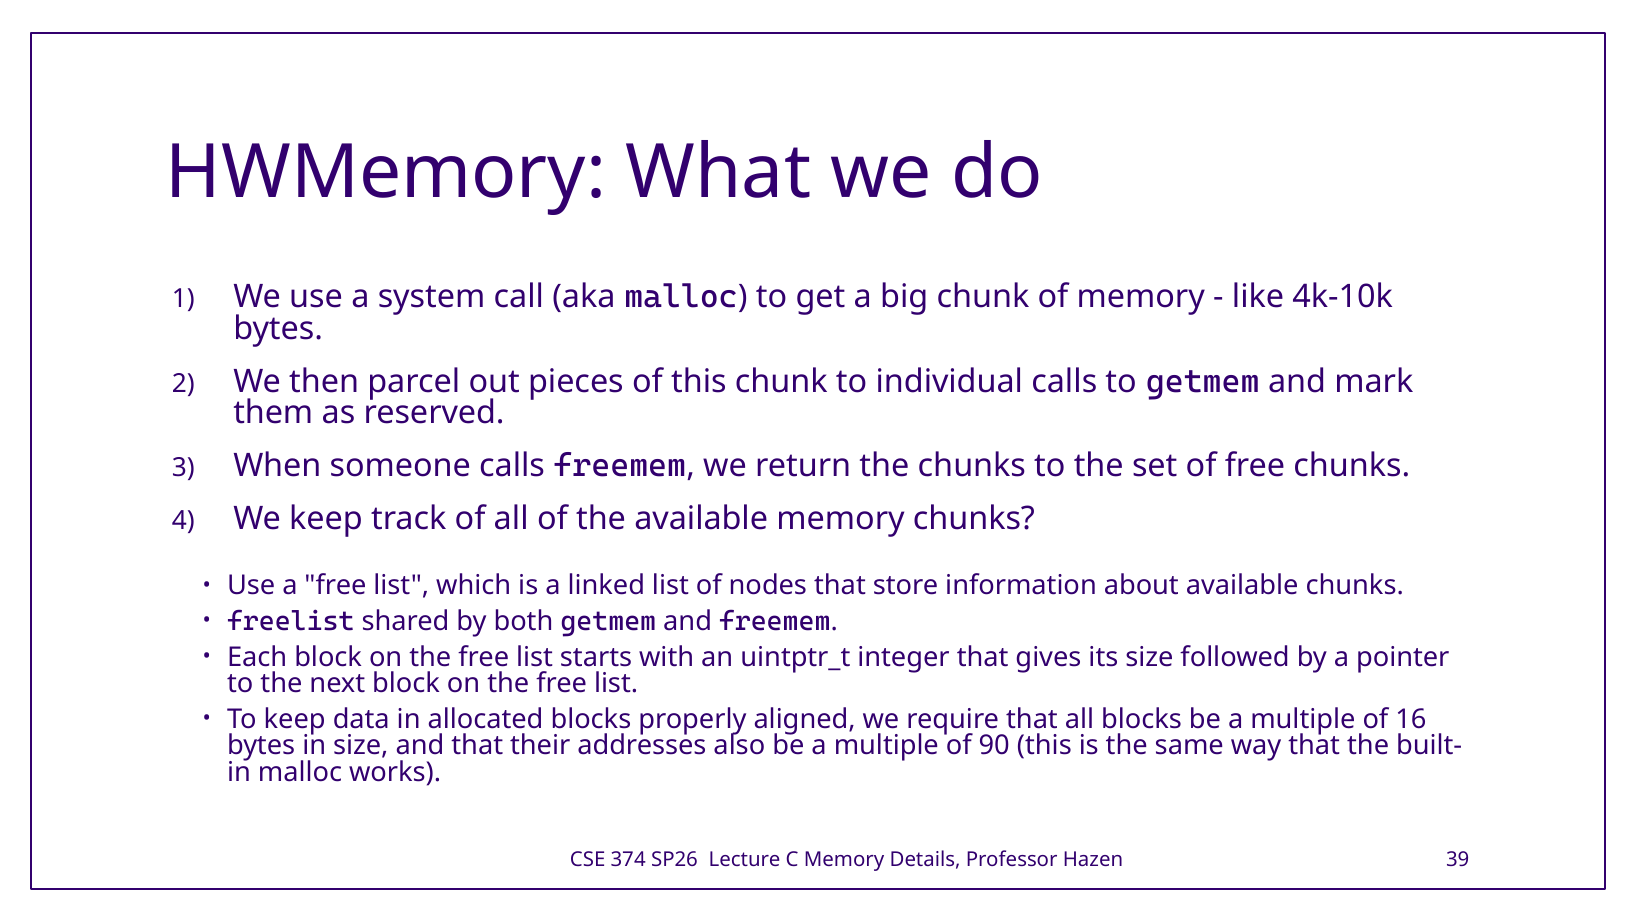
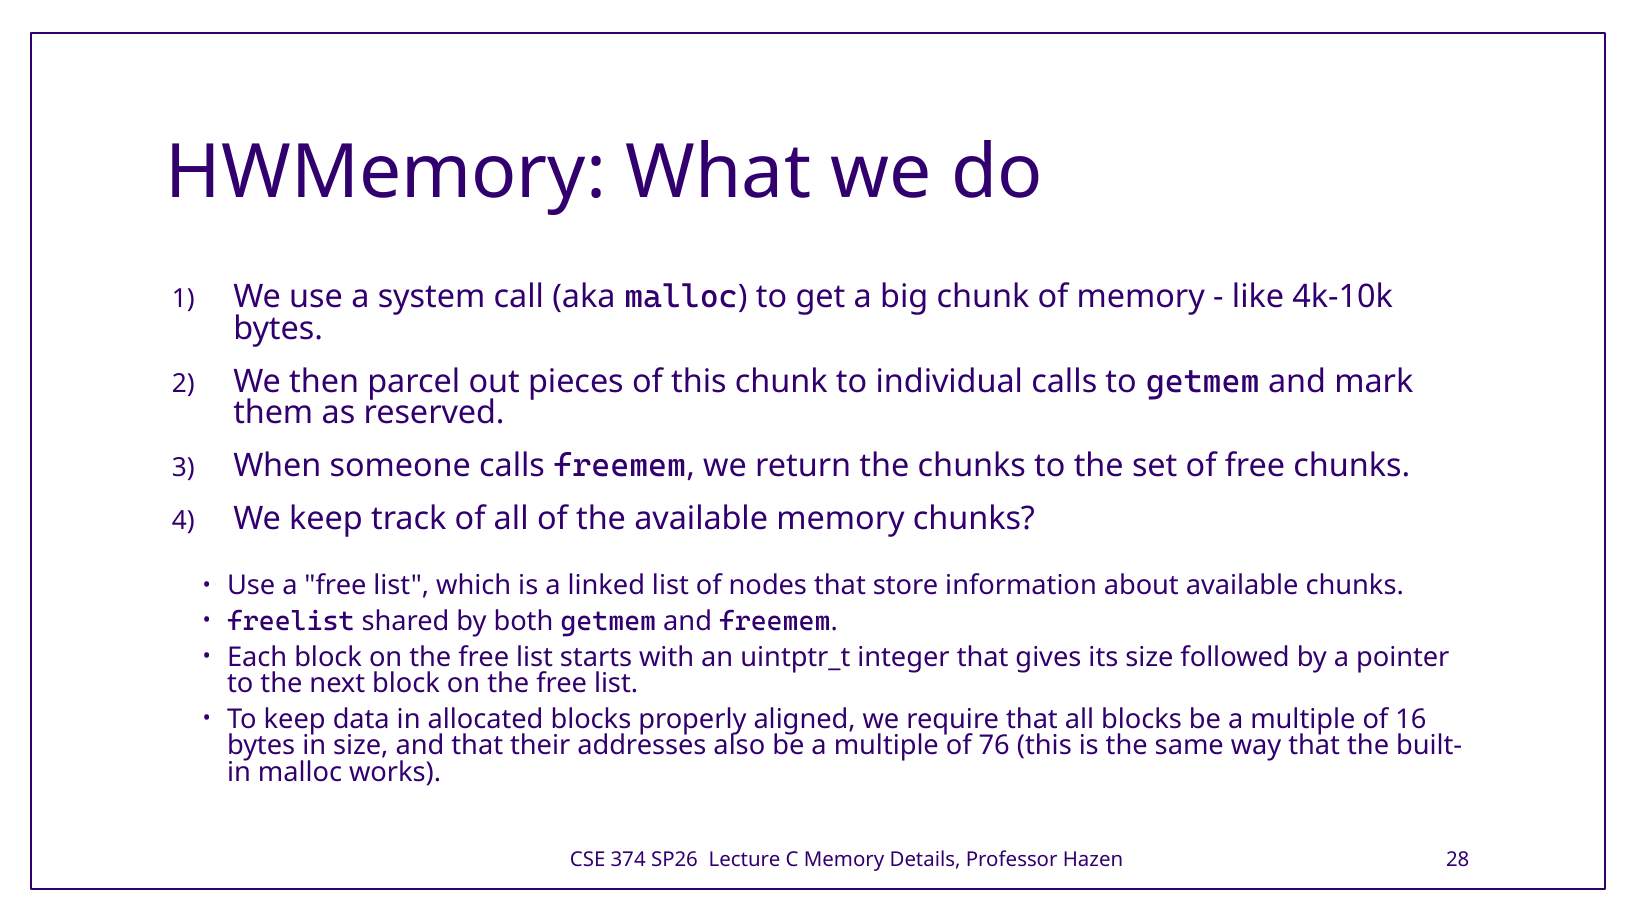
90: 90 -> 76
39: 39 -> 28
